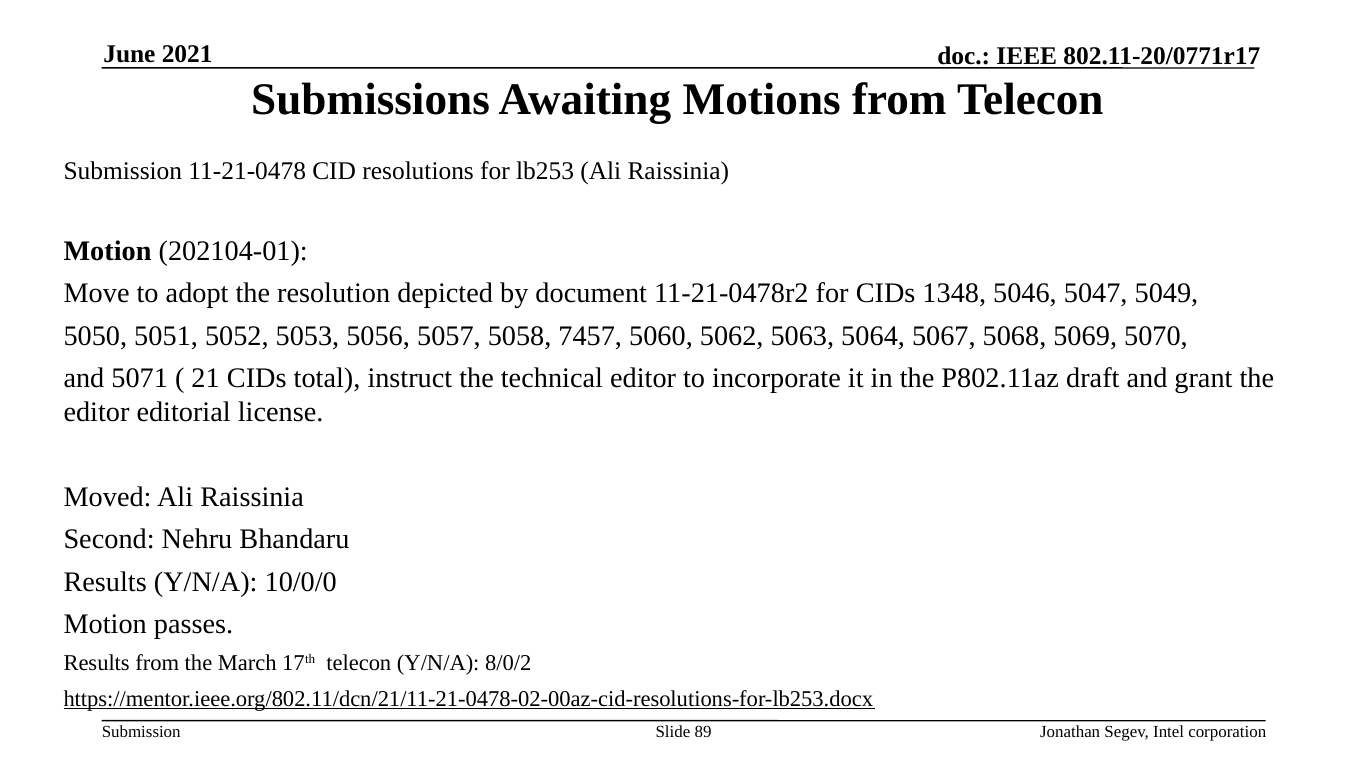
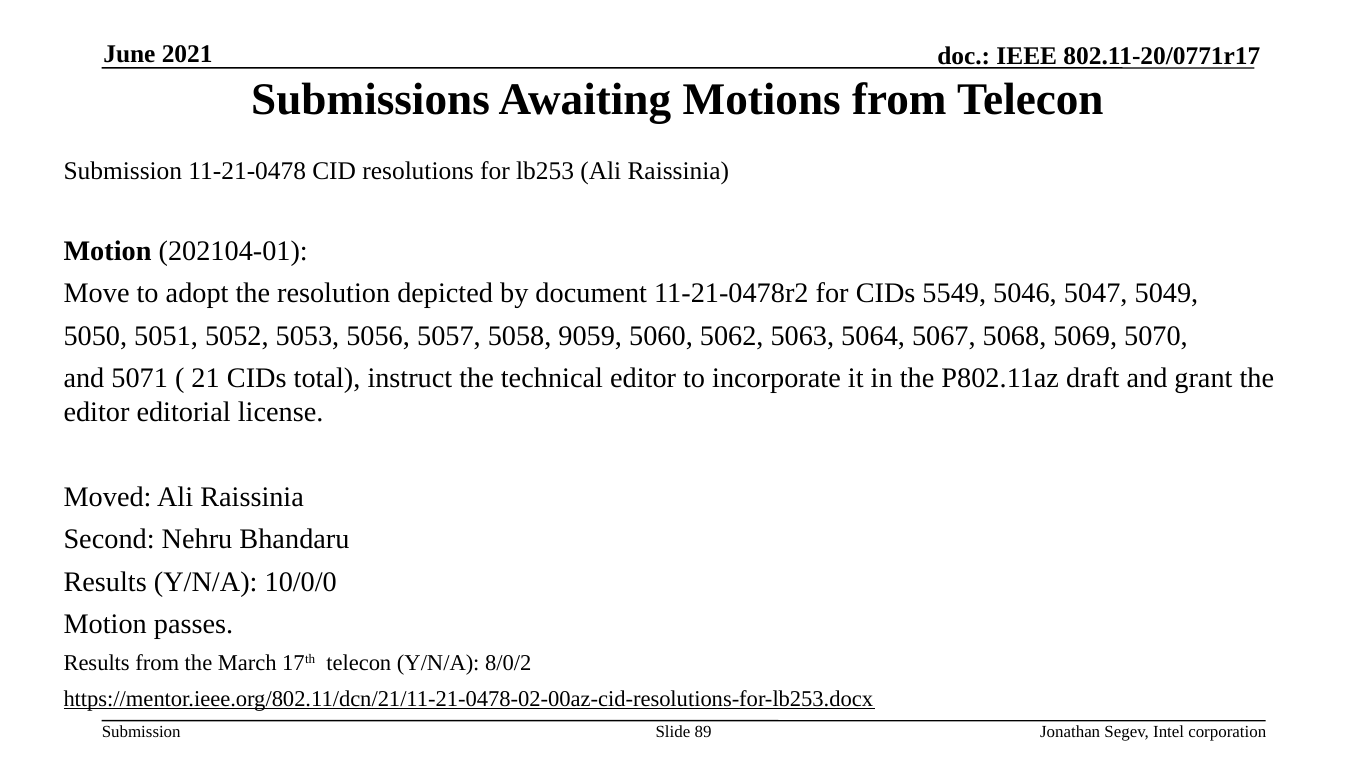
1348: 1348 -> 5549
7457: 7457 -> 9059
